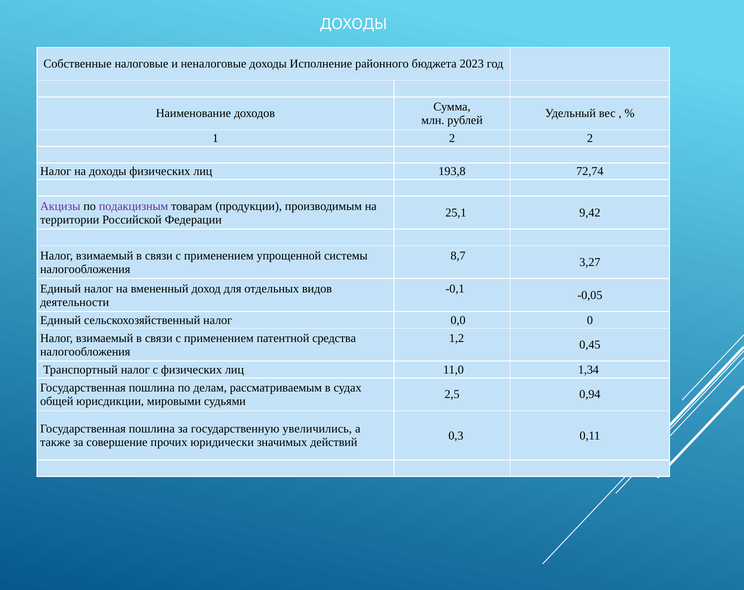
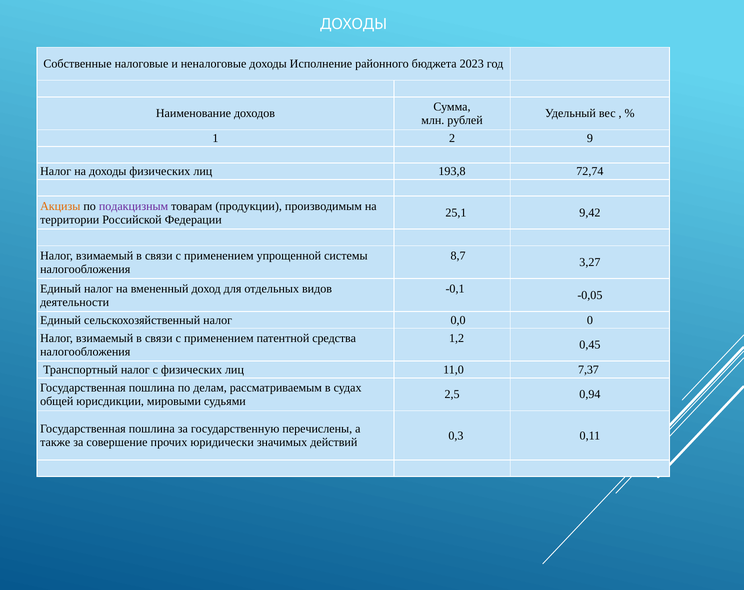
2 2: 2 -> 9
Акцизы colour: purple -> orange
1,34: 1,34 -> 7,37
увеличились: увеличились -> перечислены
